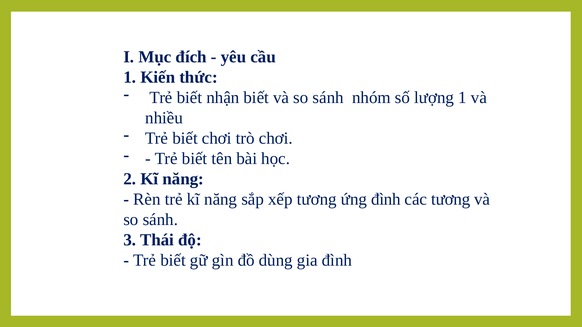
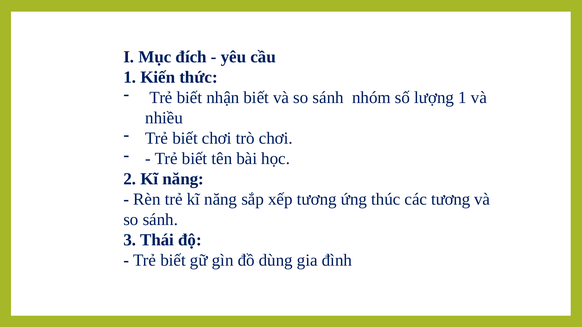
ứng đình: đình -> thúc
